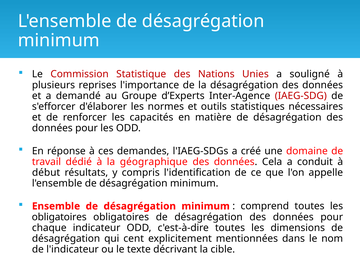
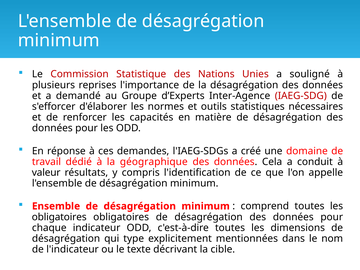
début: début -> valeur
cent: cent -> type
